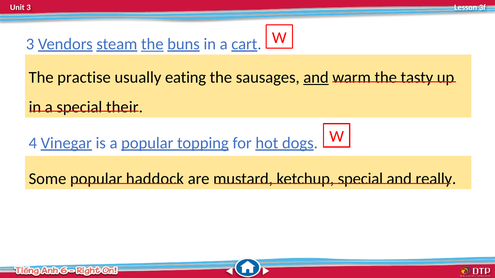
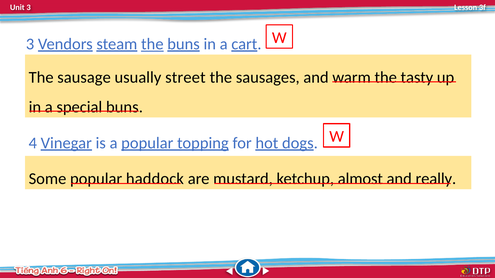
practise: practise -> sausage
eating: eating -> street
and at (316, 77) underline: present -> none
special their: their -> buns
ketchup special: special -> almost
